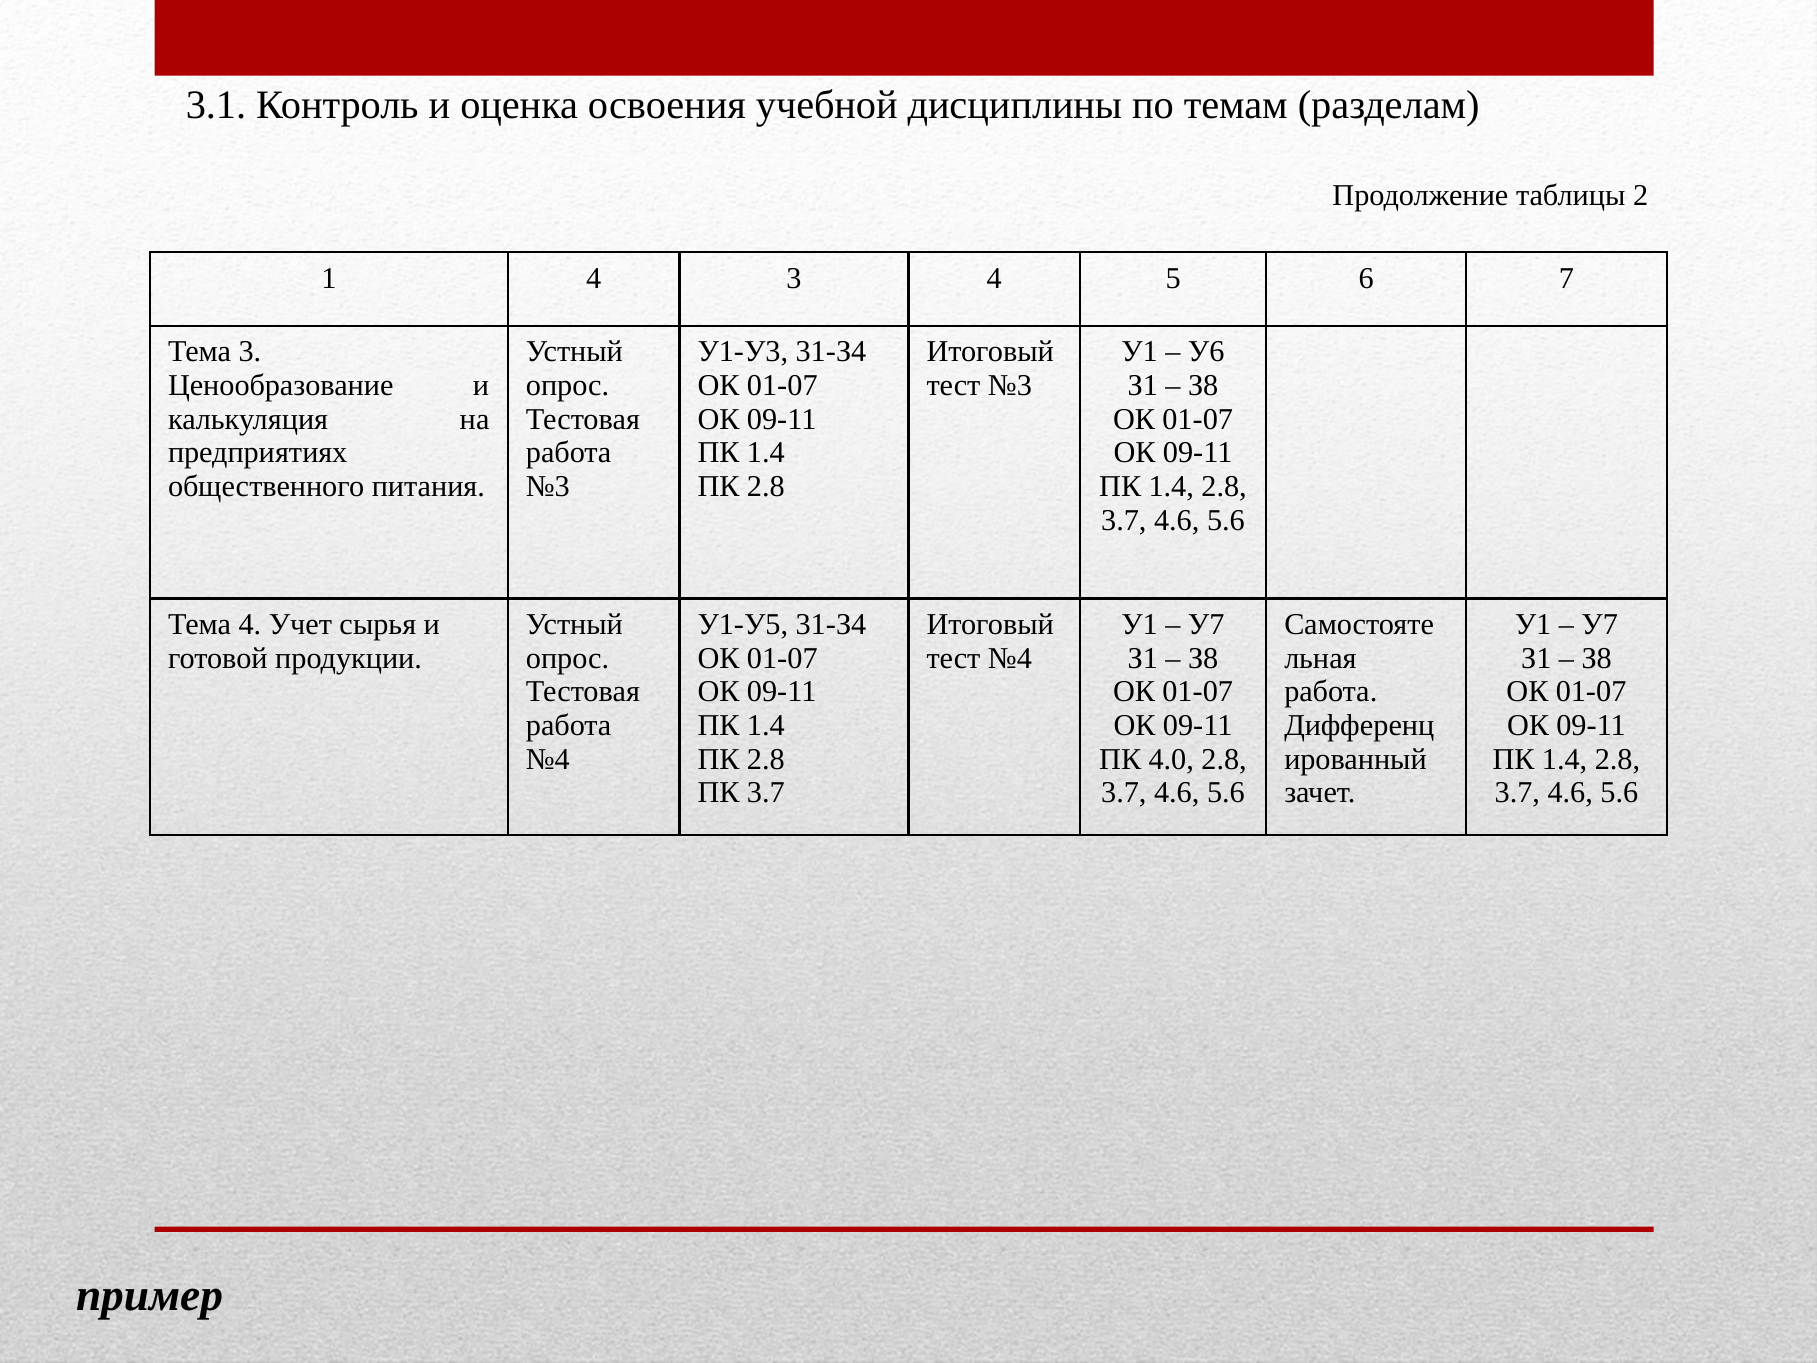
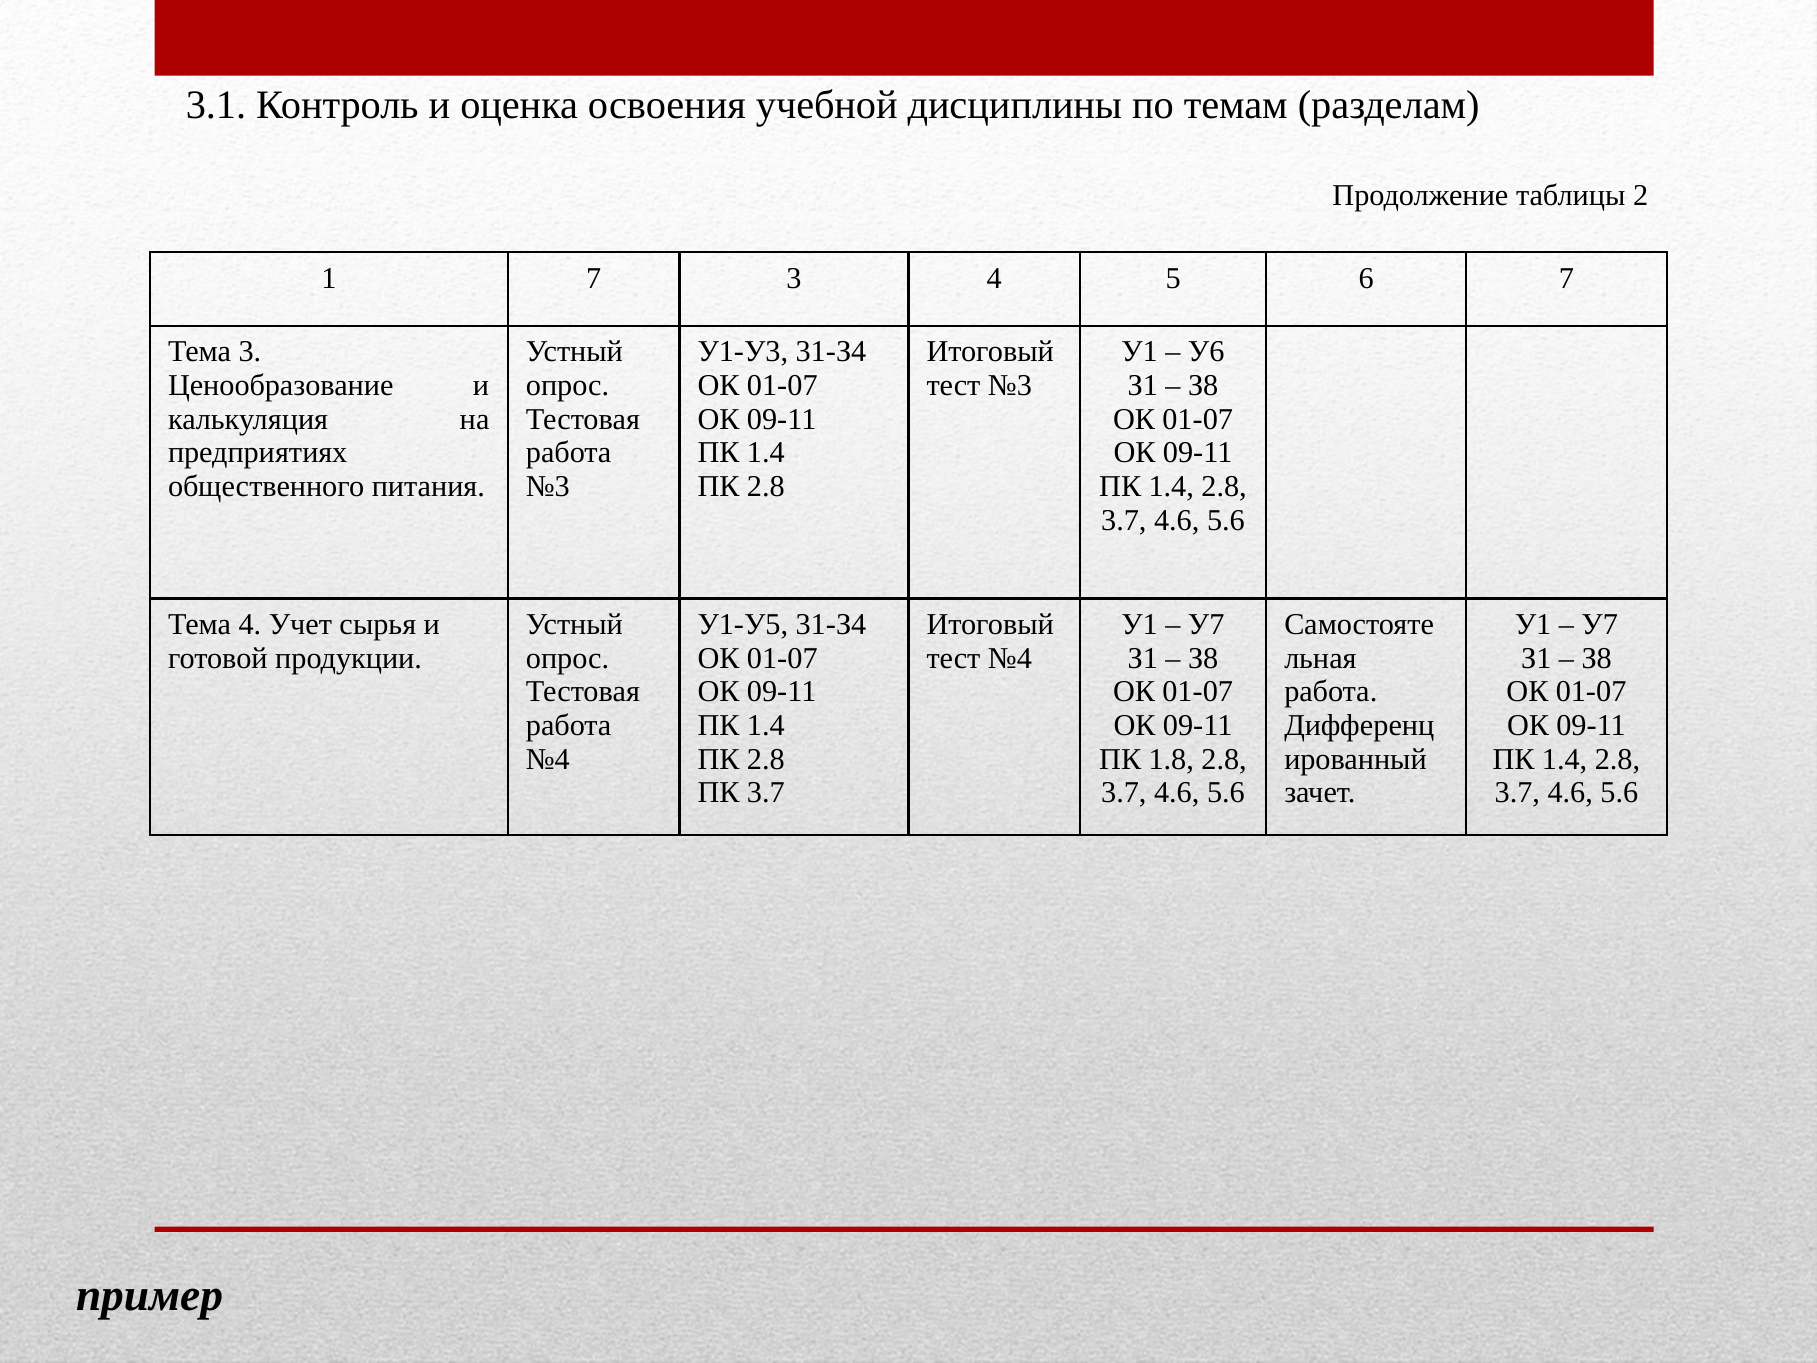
1 4: 4 -> 7
4.0: 4.0 -> 1.8
